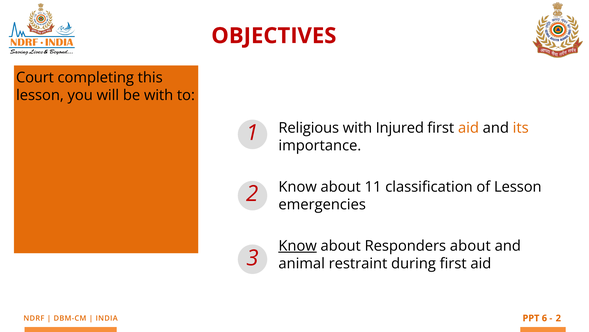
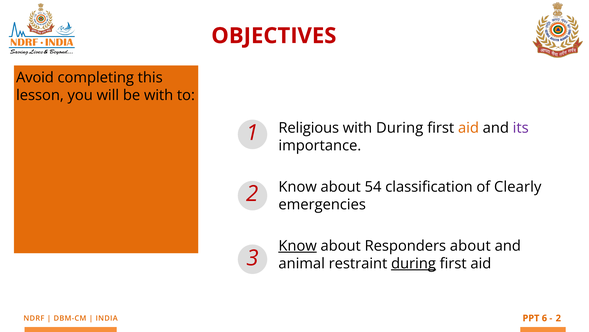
Court: Court -> Avoid
with Injured: Injured -> During
its colour: orange -> purple
11: 11 -> 54
of Lesson: Lesson -> Clearly
during at (414, 263) underline: none -> present
